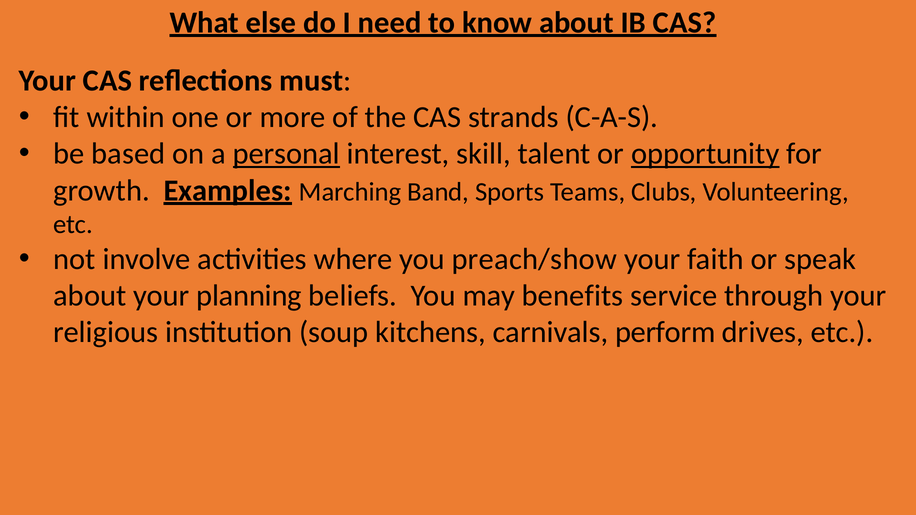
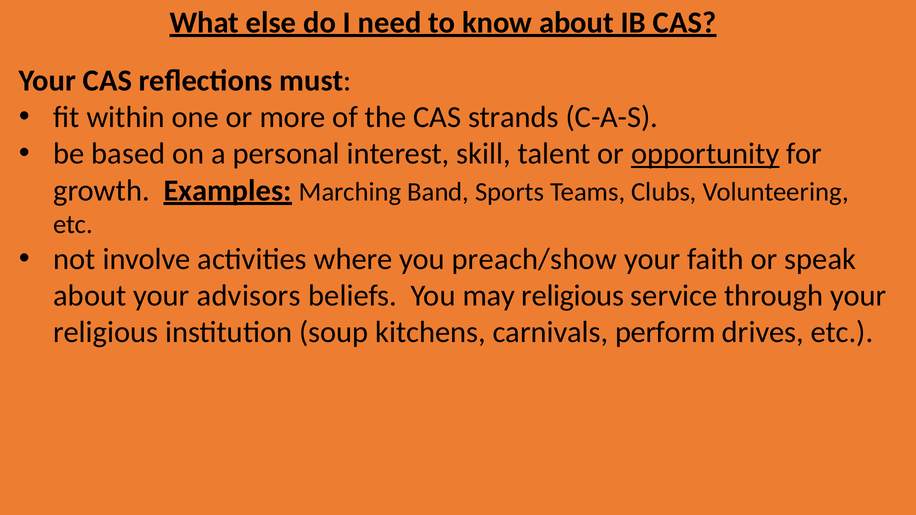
personal underline: present -> none
planning: planning -> advisors
may benefits: benefits -> religious
